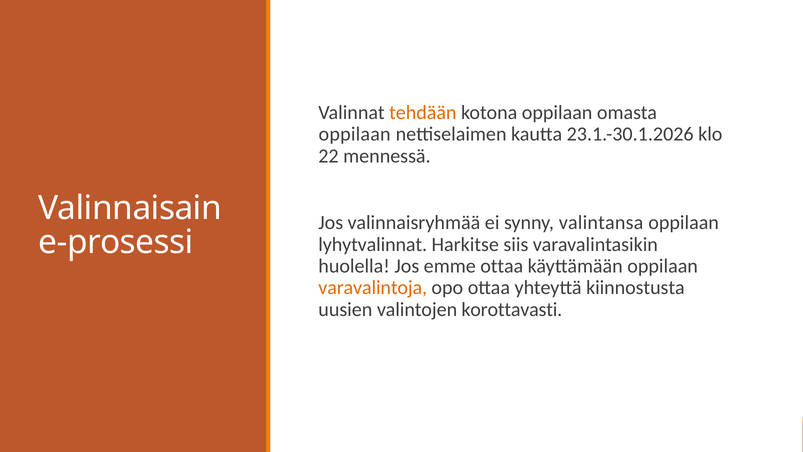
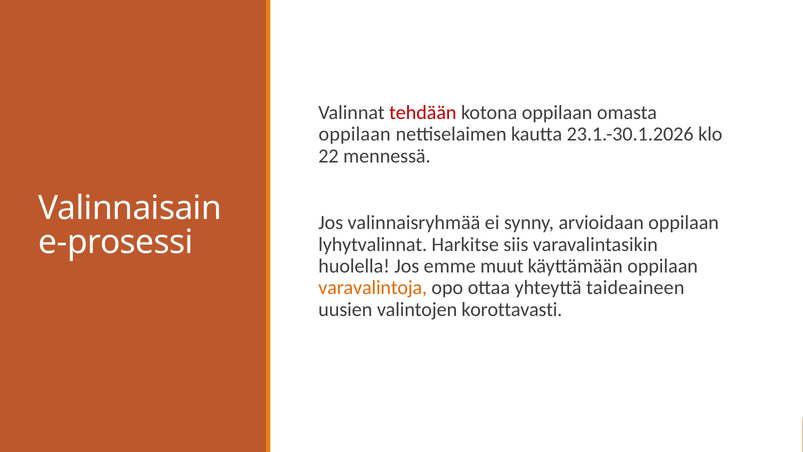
tehdään colour: orange -> red
valintansa: valintansa -> arvioidaan
emme ottaa: ottaa -> muut
kiinnostusta: kiinnostusta -> taideaineen
